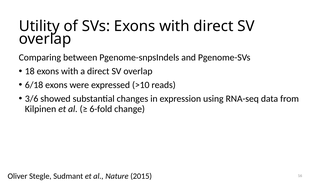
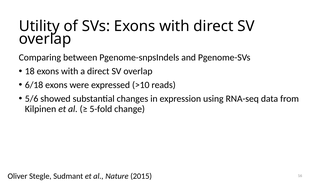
3/6: 3/6 -> 5/6
6-fold: 6-fold -> 5-fold
